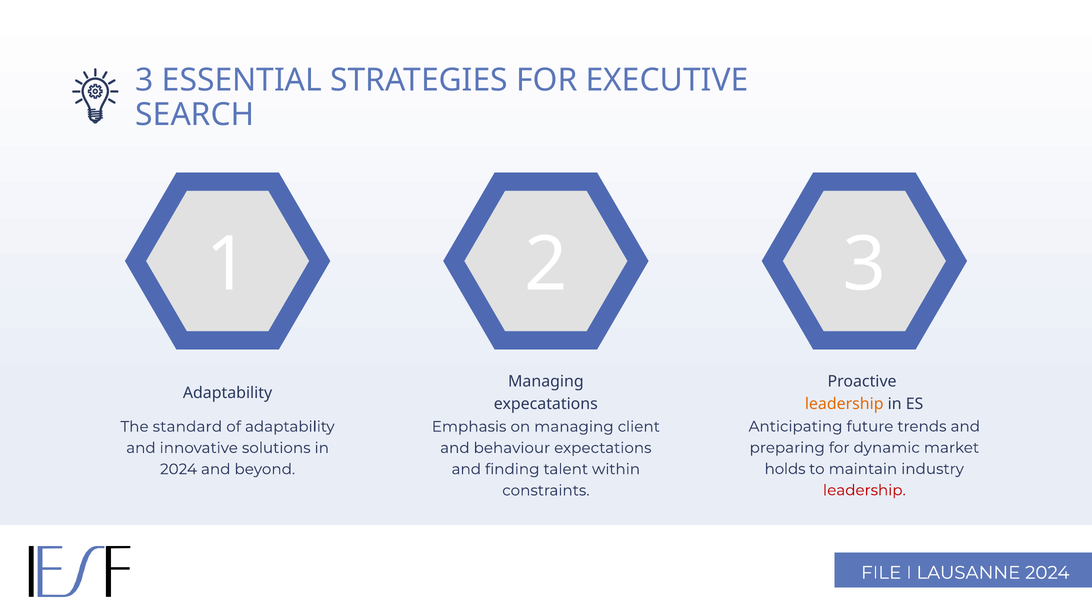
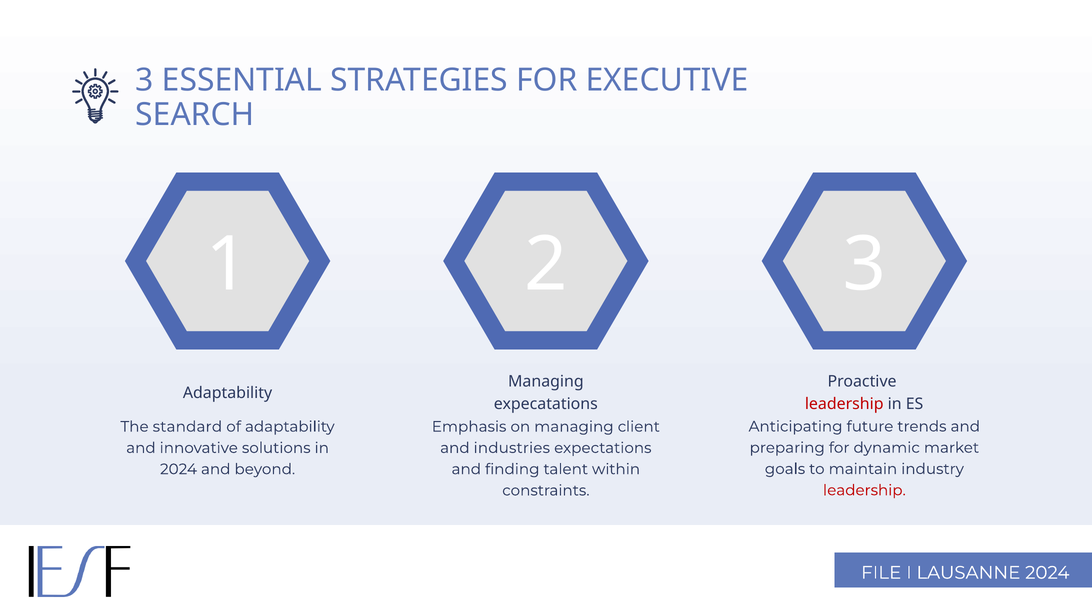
leadership at (844, 404) colour: orange -> red
behaviour: behaviour -> industries
holds: holds -> goals
